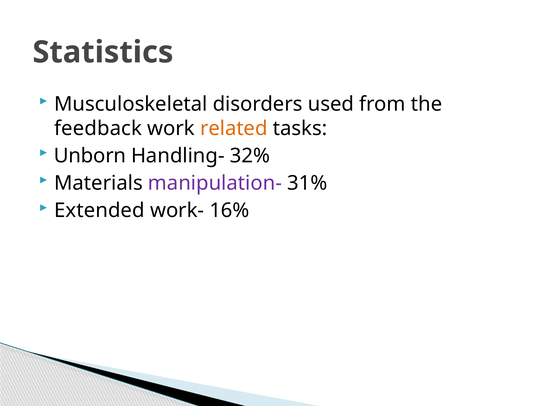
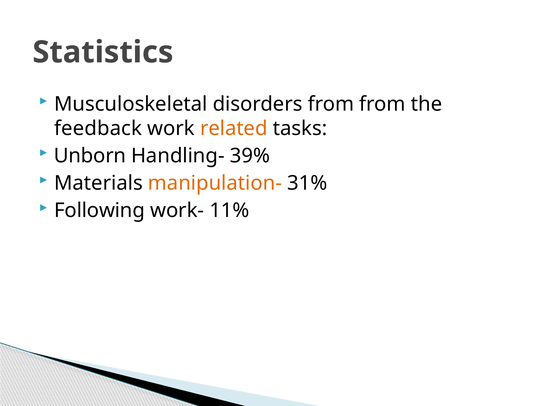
disorders used: used -> from
32%: 32% -> 39%
manipulation- colour: purple -> orange
Extended: Extended -> Following
16%: 16% -> 11%
